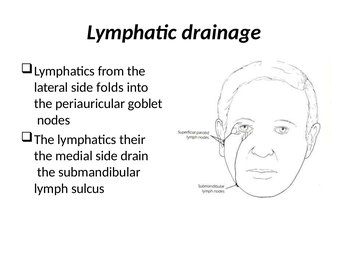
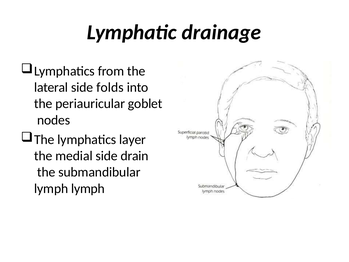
their: their -> layer
lymph sulcus: sulcus -> lymph
